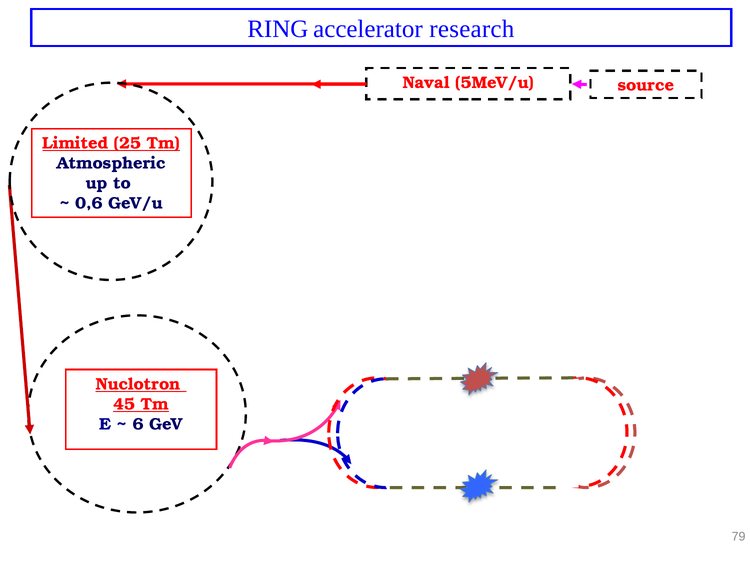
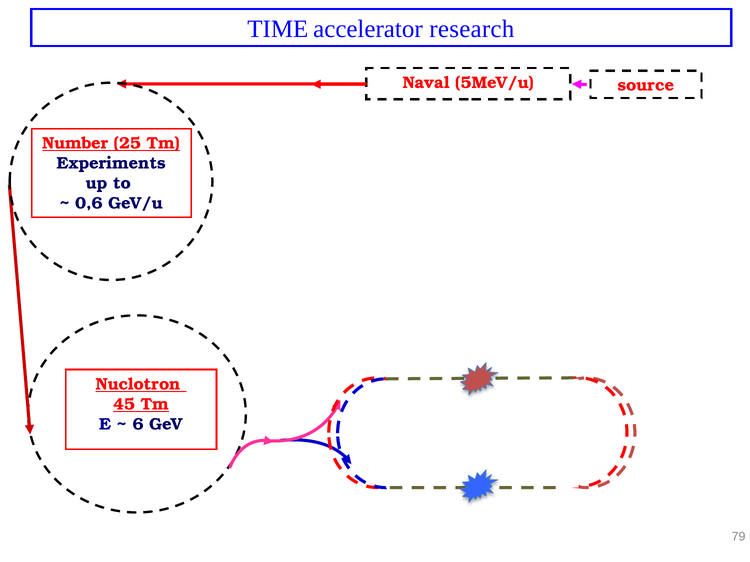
RING: RING -> TIME
Limited: Limited -> Number
Atmospheric: Atmospheric -> Experiments
